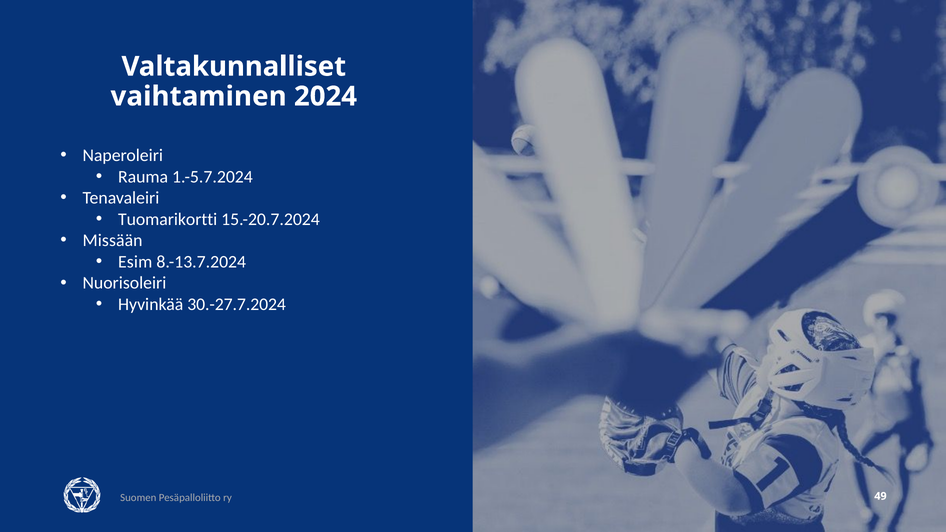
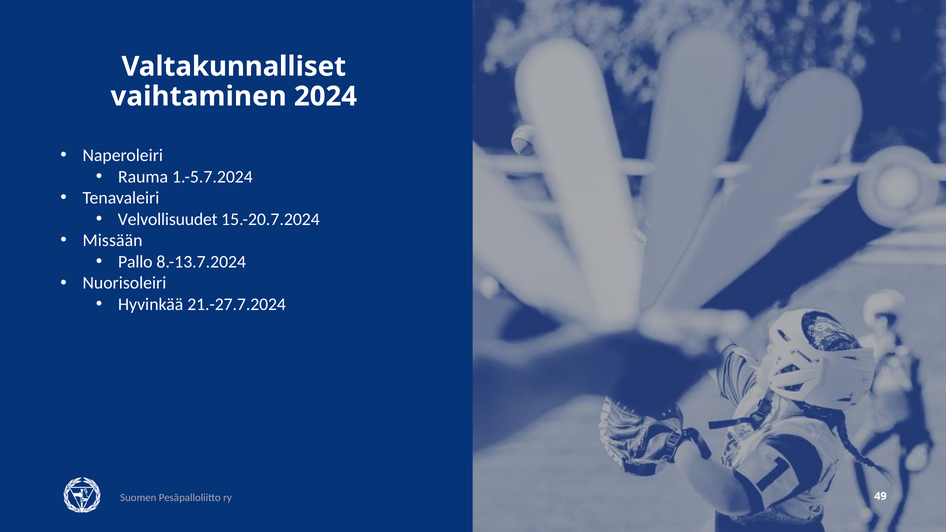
Tuomarikortti: Tuomarikortti -> Velvollisuudet
Esim: Esim -> Pallo
30.-27.7.2024: 30.-27.7.2024 -> 21.-27.7.2024
